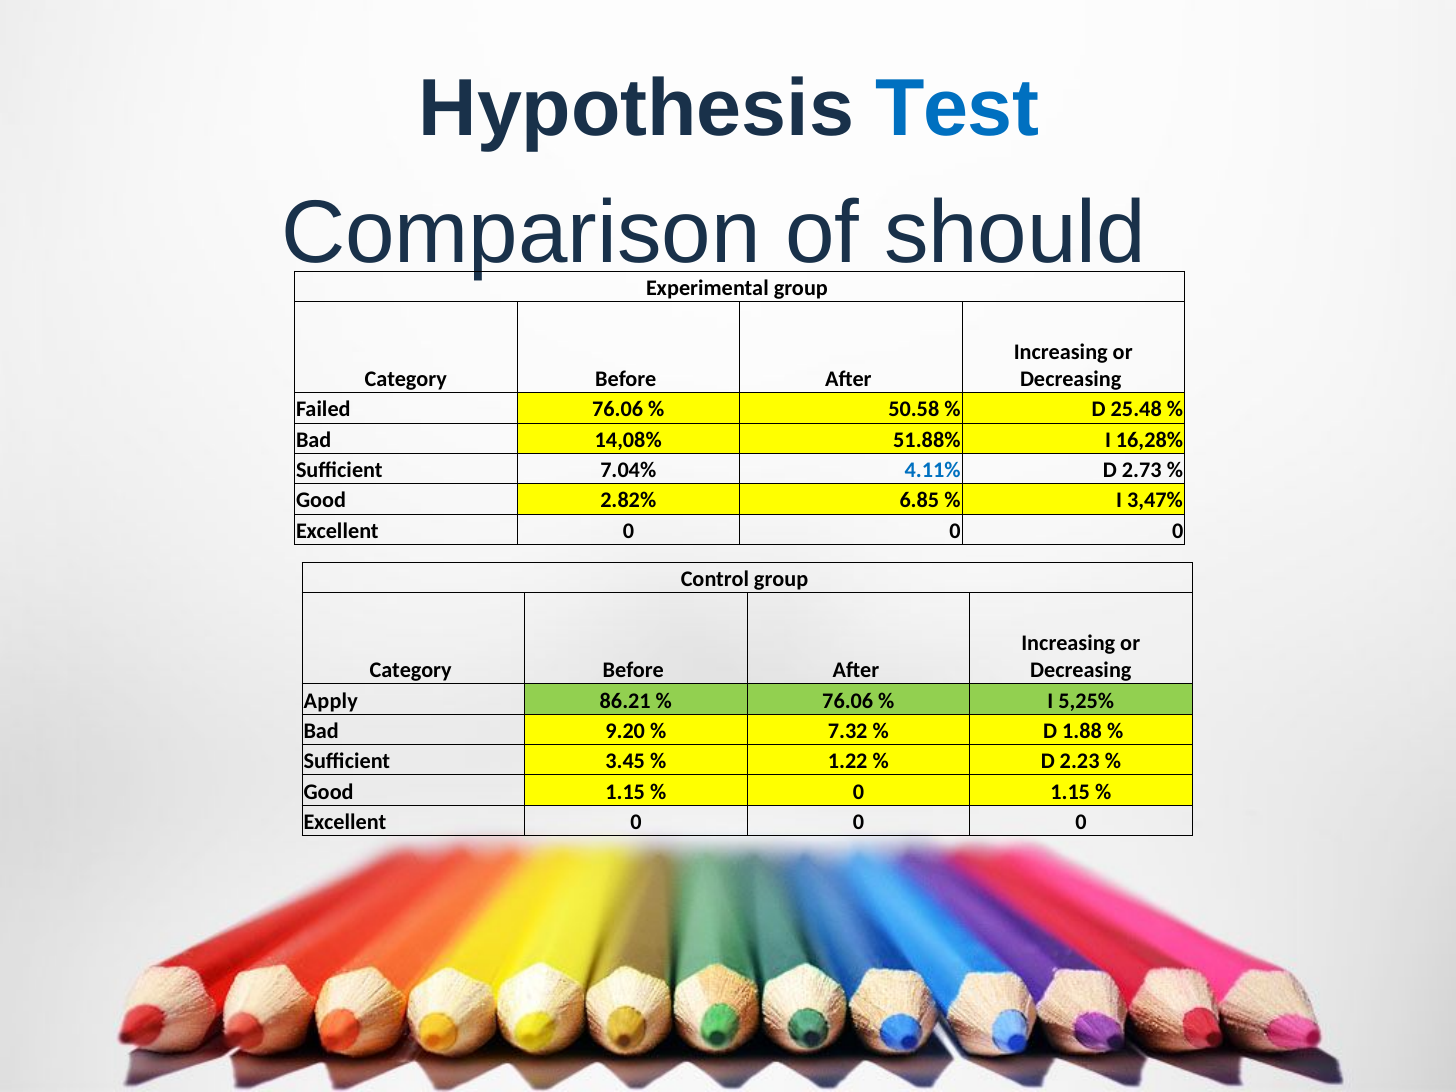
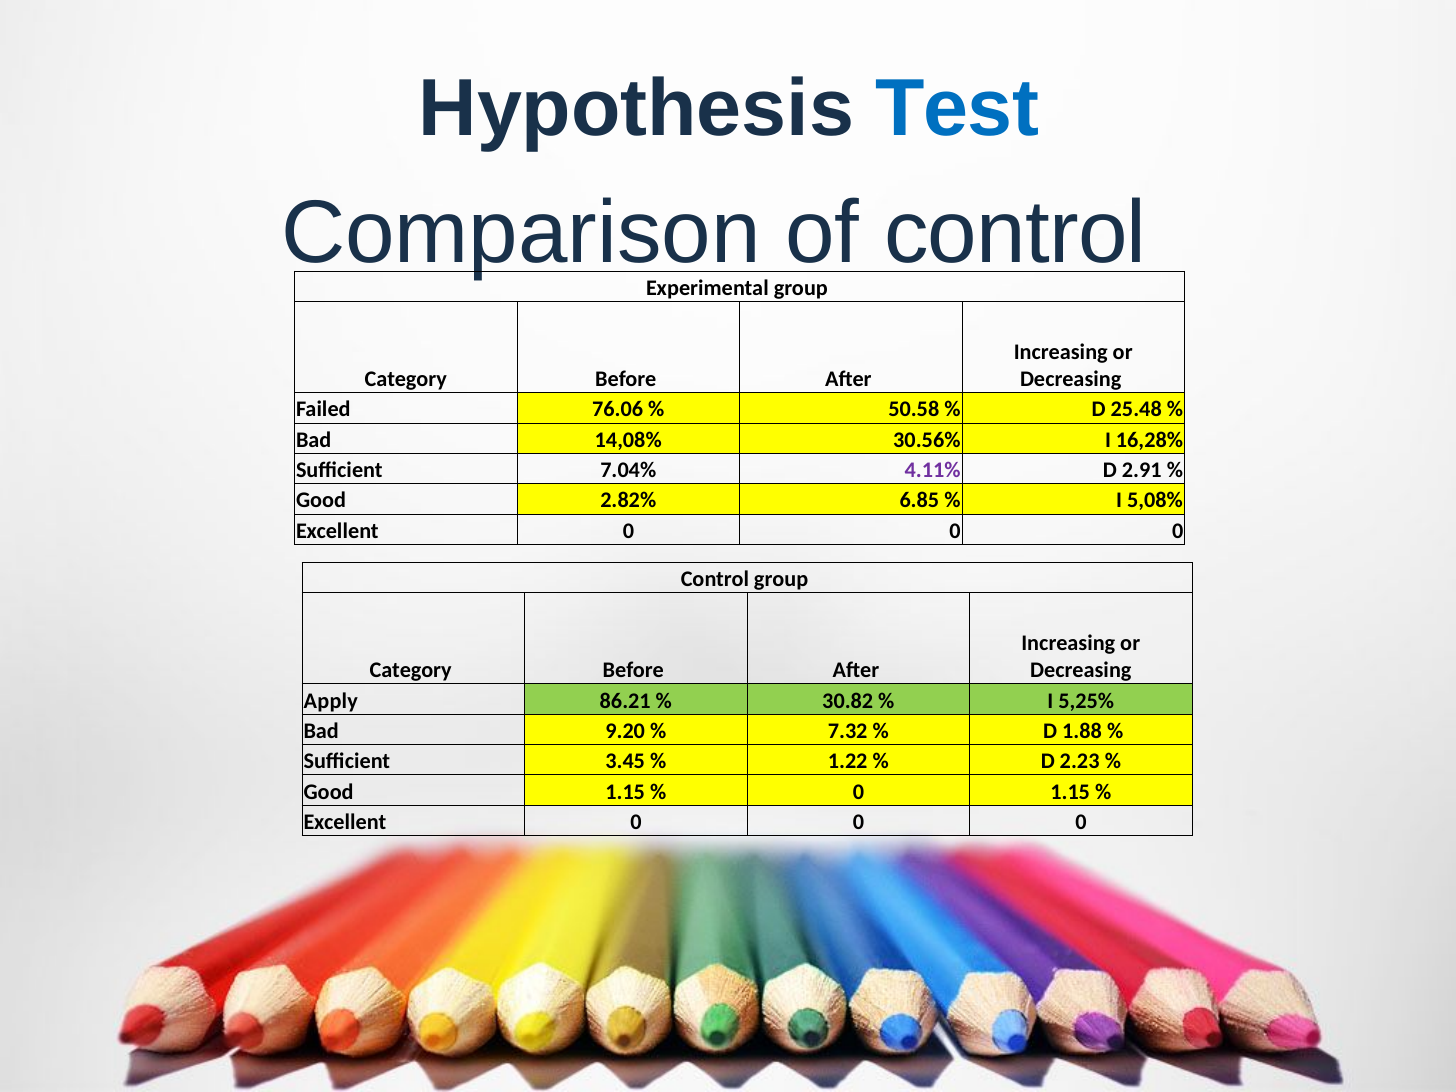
of should: should -> control
51.88%: 51.88% -> 30.56%
4.11% colour: blue -> purple
2.73: 2.73 -> 2.91
3,47%: 3,47% -> 5,08%
76.06 at (848, 701): 76.06 -> 30.82
